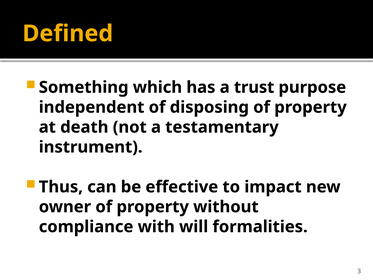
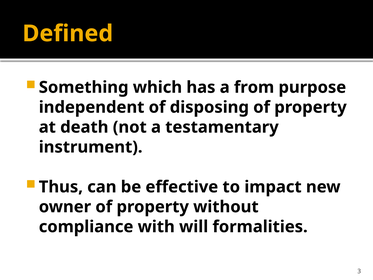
trust: trust -> from
